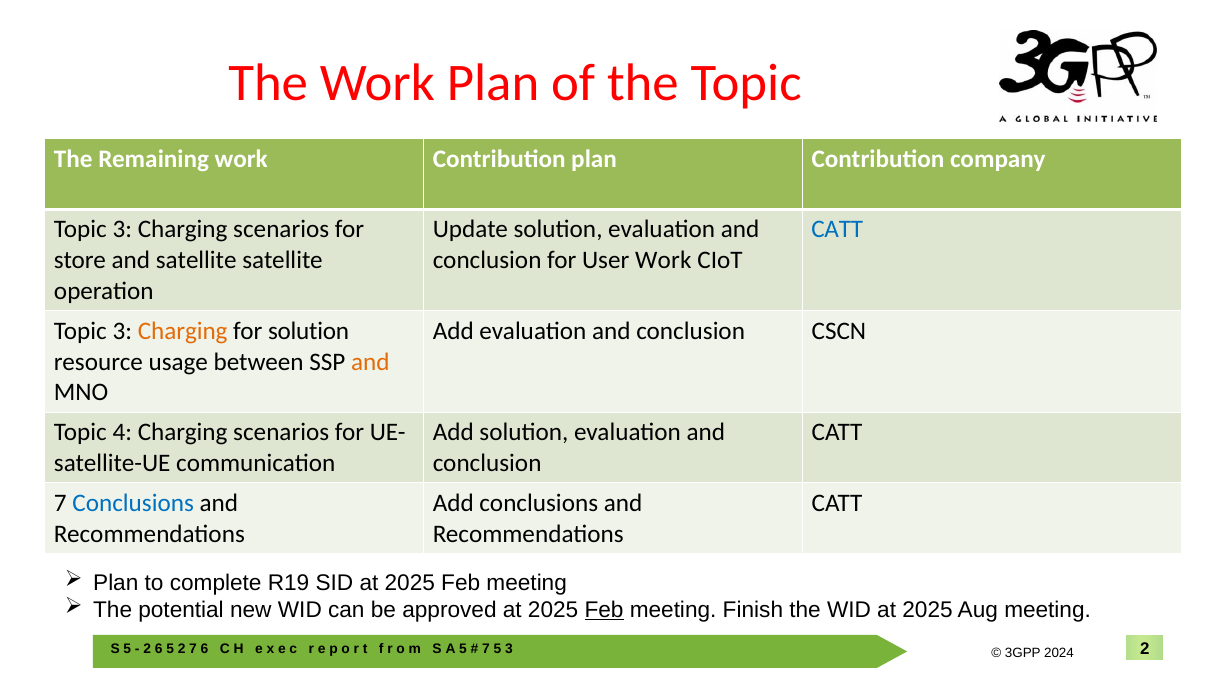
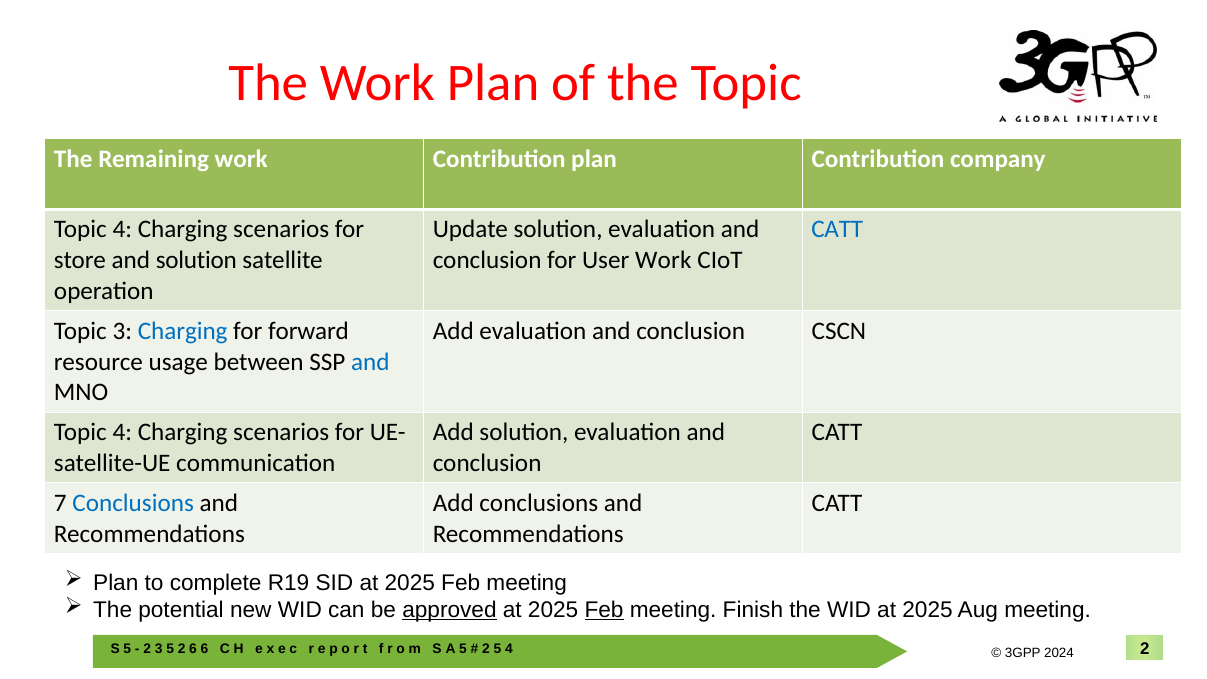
3 at (122, 229): 3 -> 4
and satellite: satellite -> solution
Charging at (183, 331) colour: orange -> blue
for solution: solution -> forward
and at (370, 362) colour: orange -> blue
approved underline: none -> present
6 at (159, 649): 6 -> 3
7 at (193, 649): 7 -> 6
7 at (486, 649): 7 -> 2
3 at (509, 649): 3 -> 4
